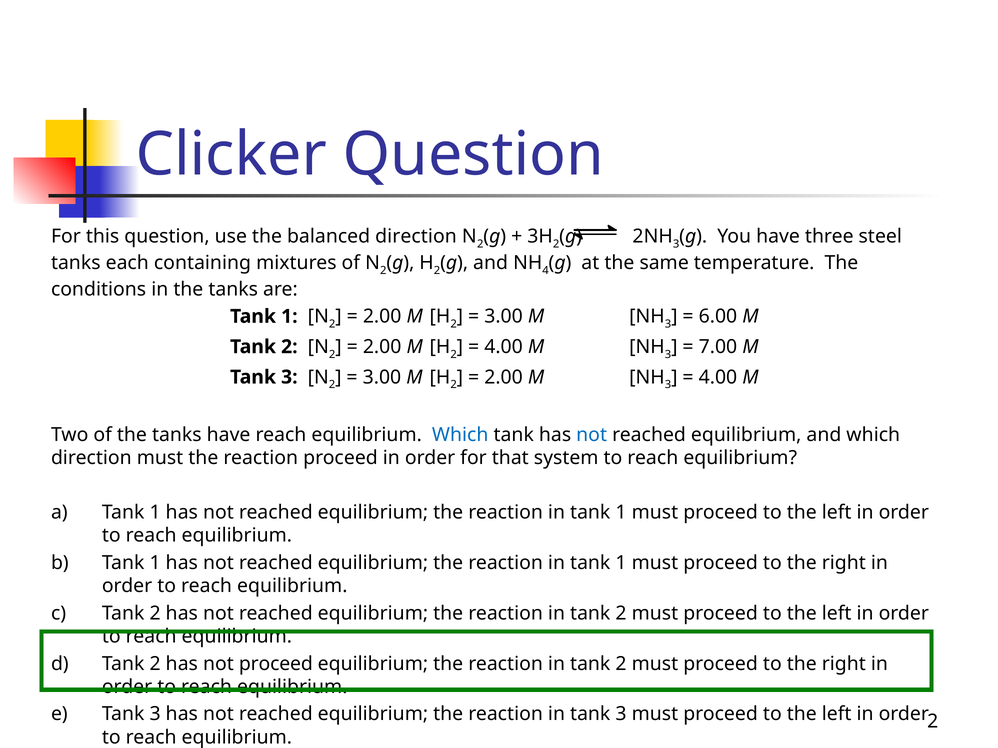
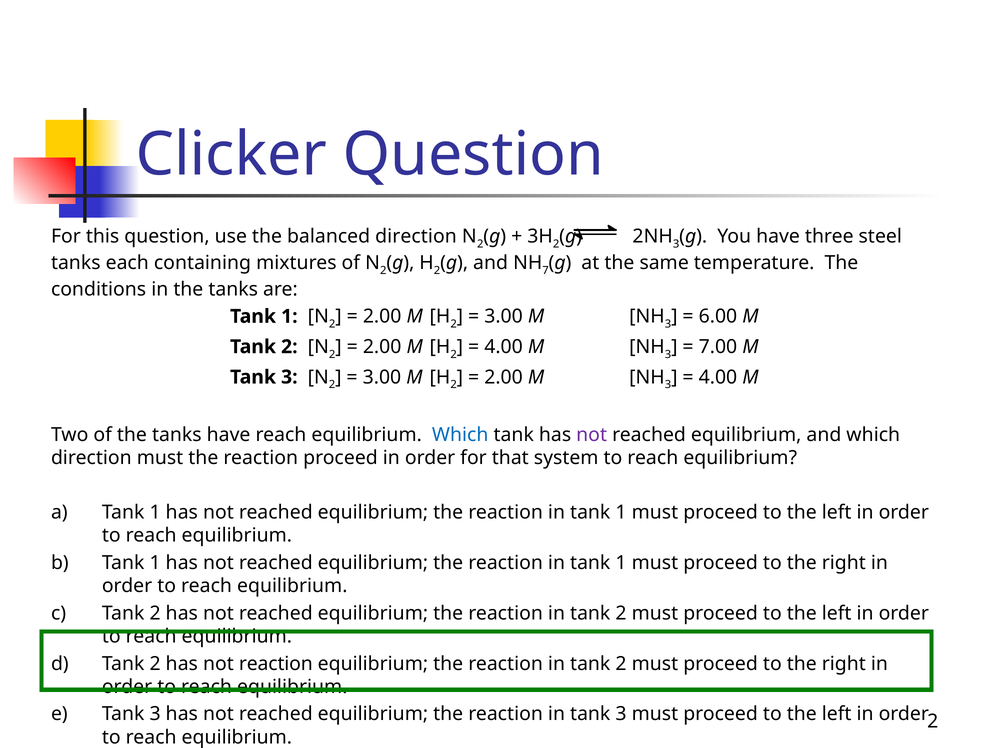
4: 4 -> 7
not at (592, 435) colour: blue -> purple
not proceed: proceed -> reaction
